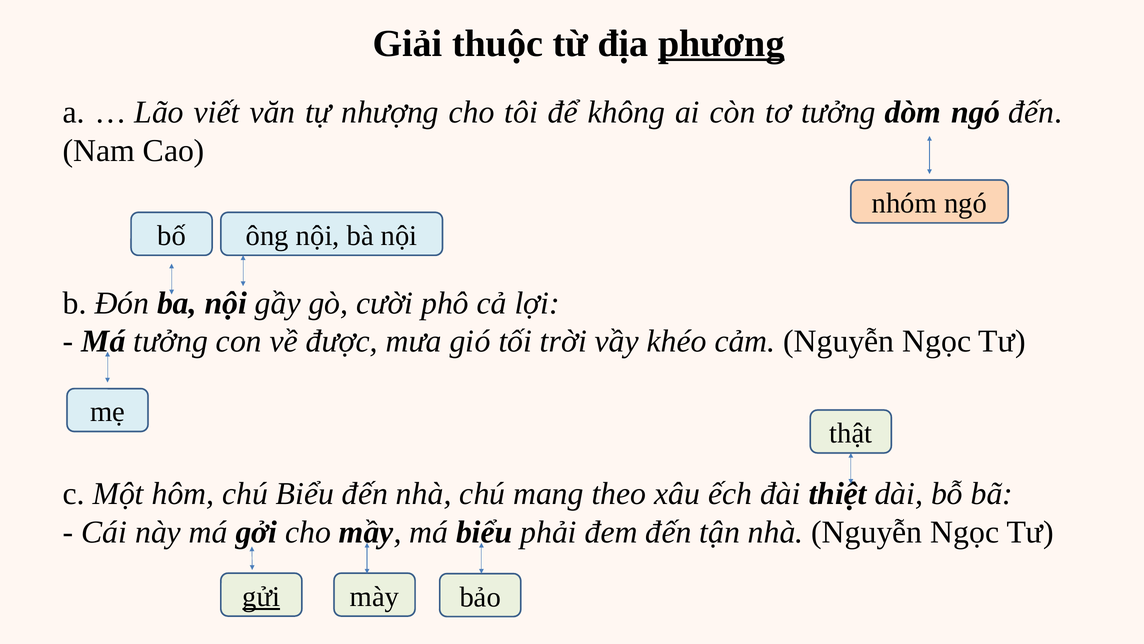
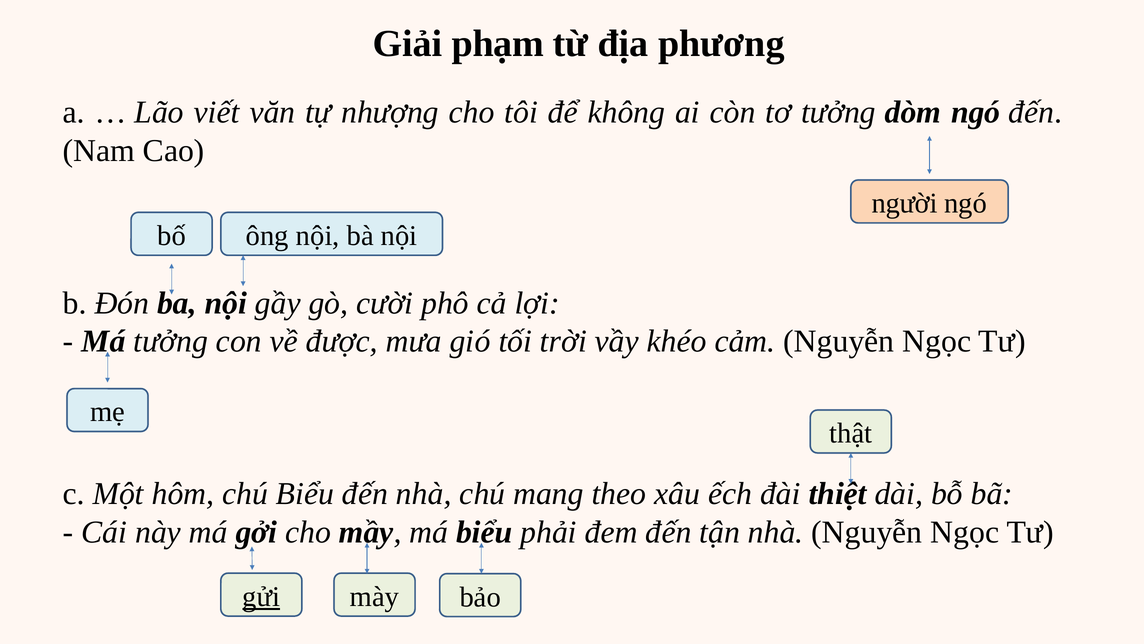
thuộc: thuộc -> phạm
phương underline: present -> none
nhóm: nhóm -> người
